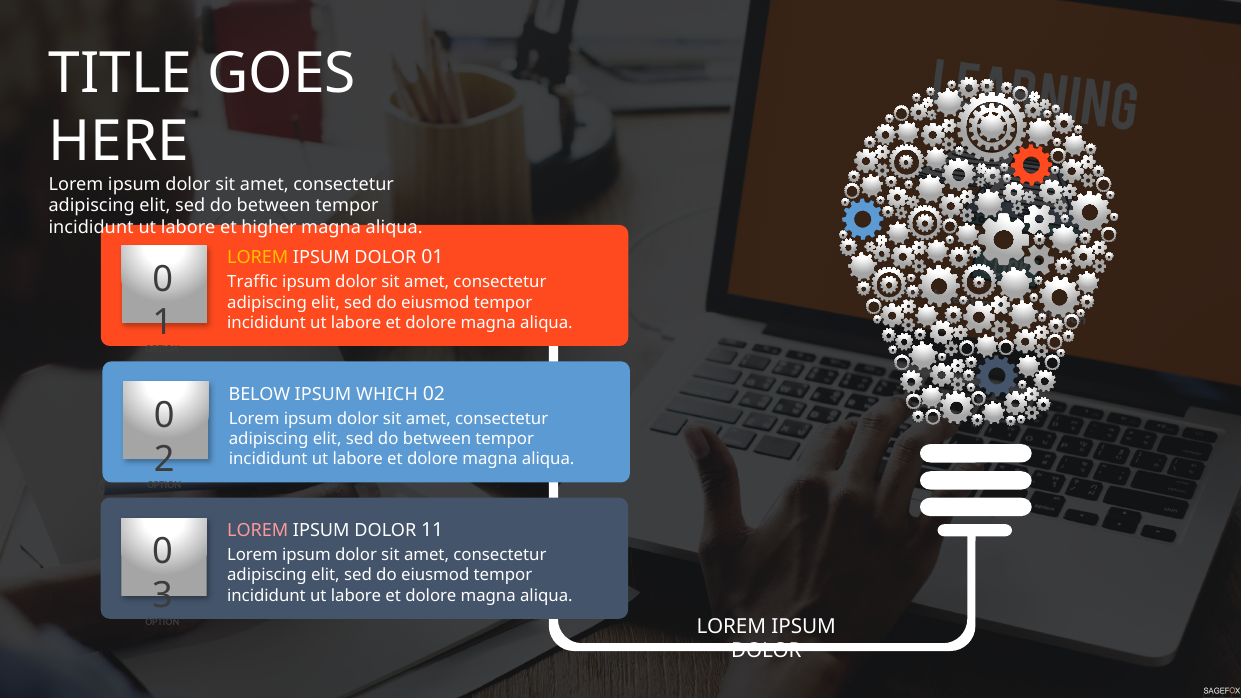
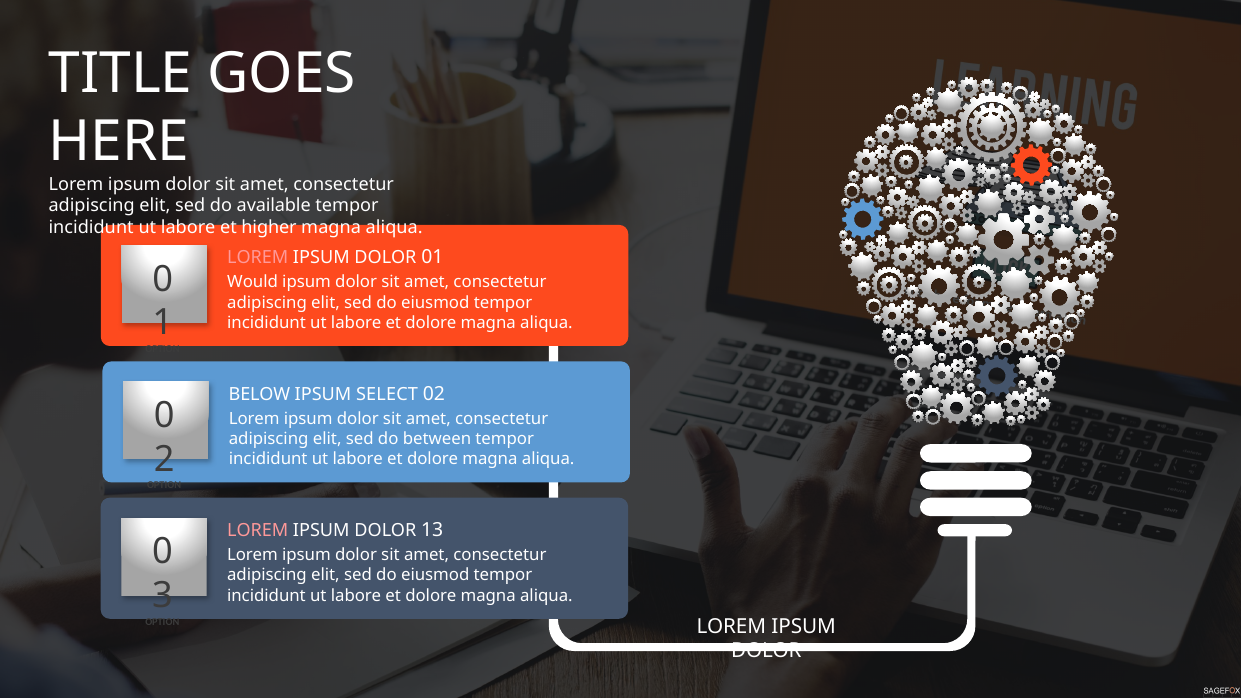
between at (274, 206): between -> available
LOREM at (258, 258) colour: yellow -> pink
Traffic: Traffic -> Would
WHICH: WHICH -> SELECT
11: 11 -> 13
